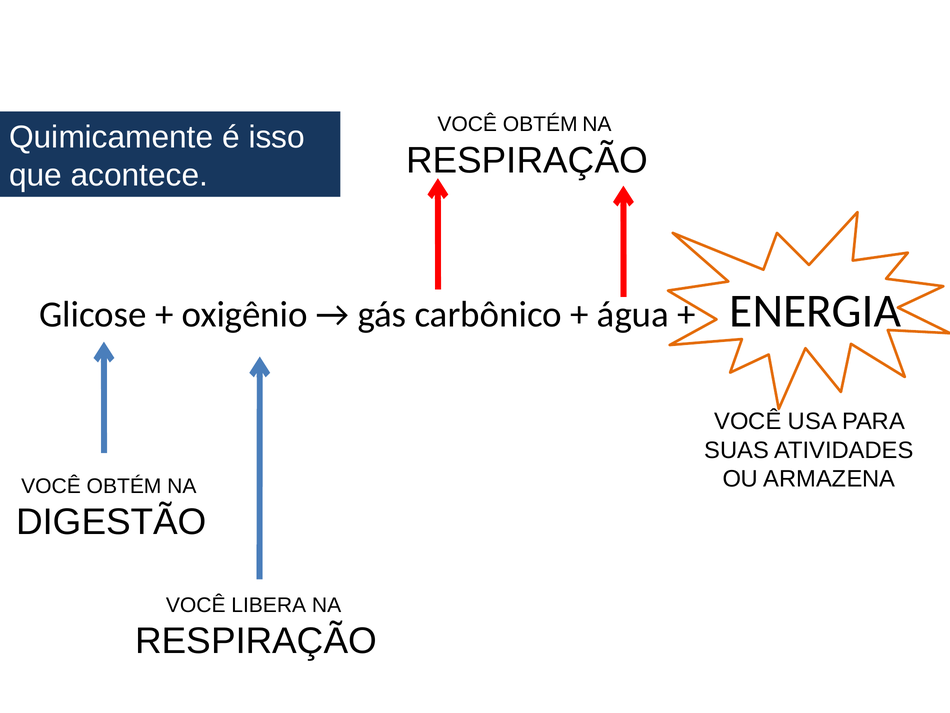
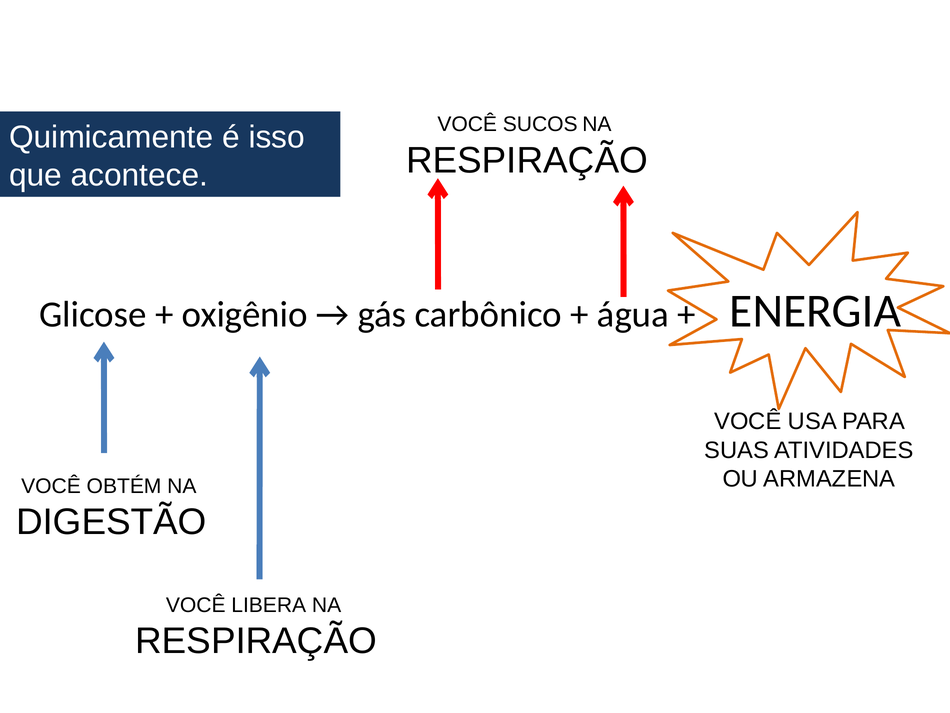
OBTÉM at (540, 124): OBTÉM -> SUCOS
